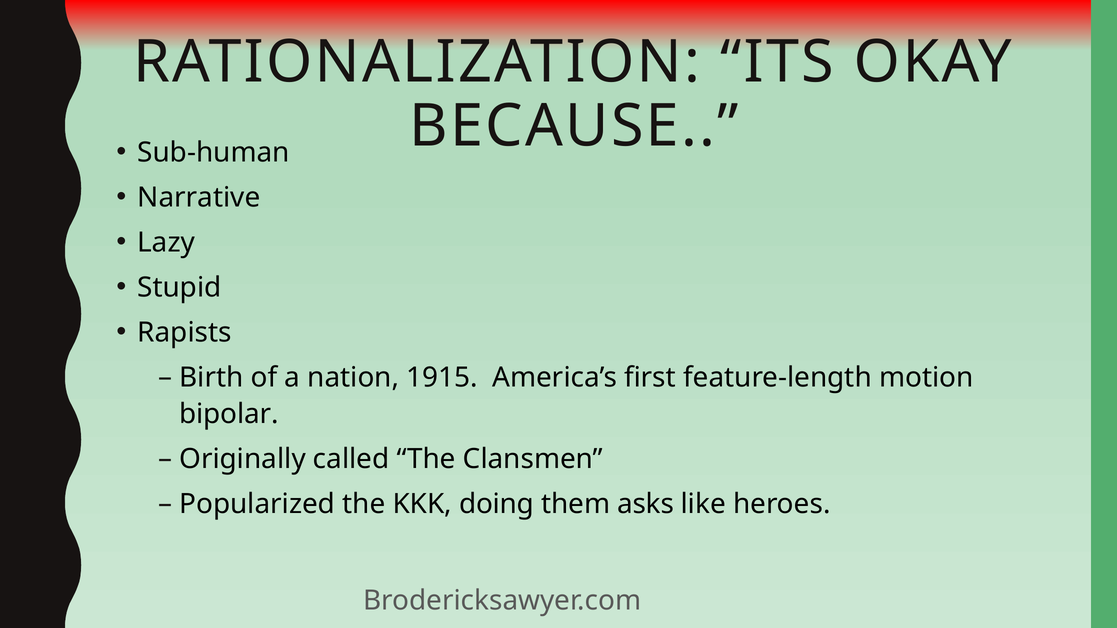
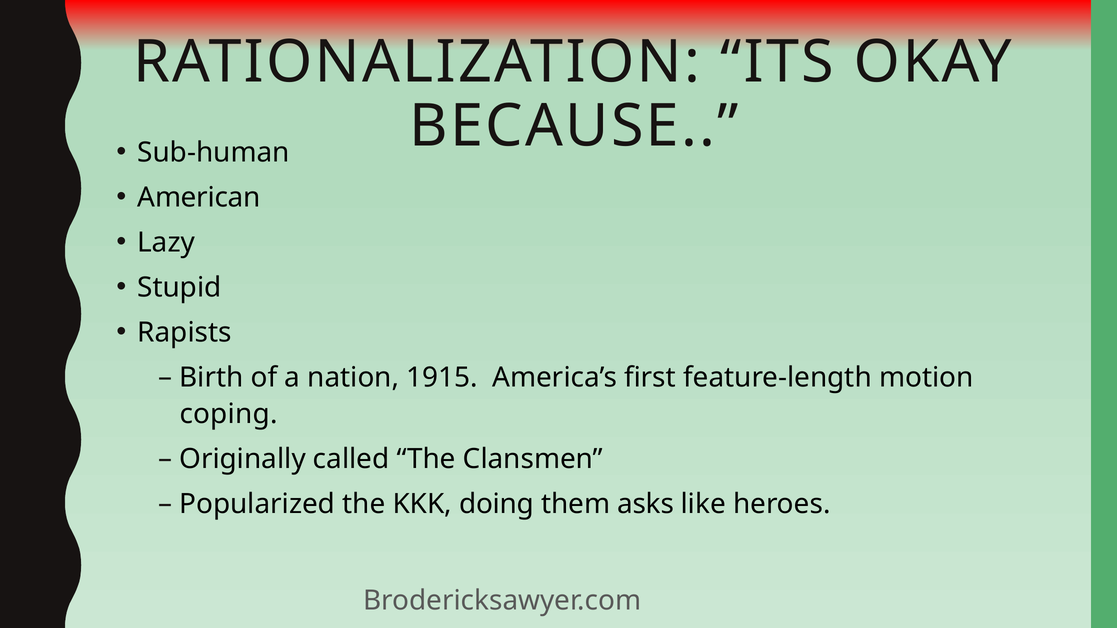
Narrative: Narrative -> American
bipolar: bipolar -> coping
